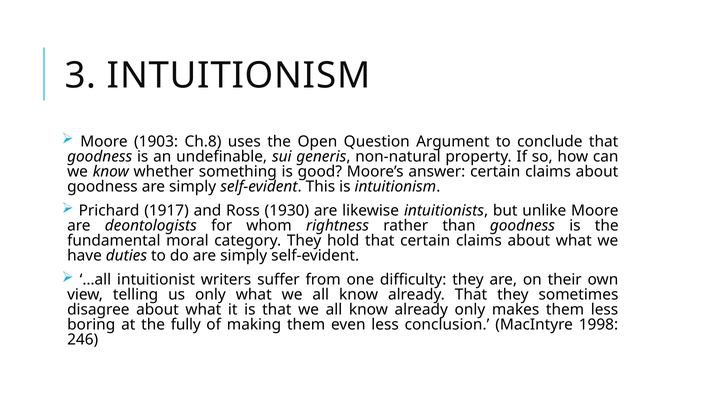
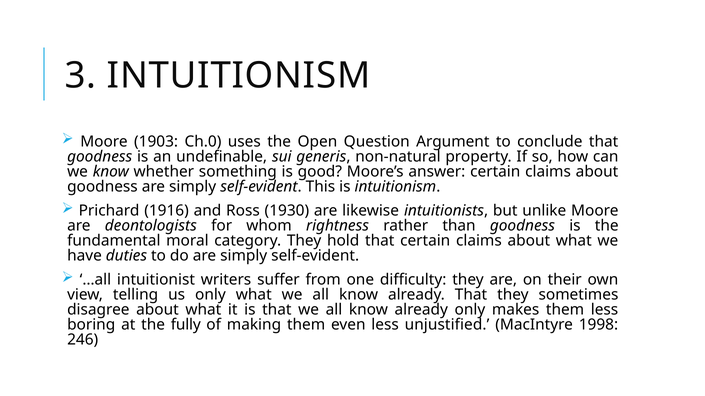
Ch.8: Ch.8 -> Ch.0
1917: 1917 -> 1916
conclusion: conclusion -> unjustified
